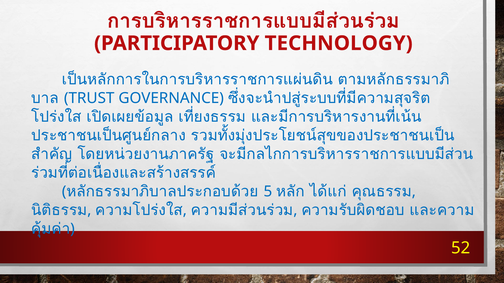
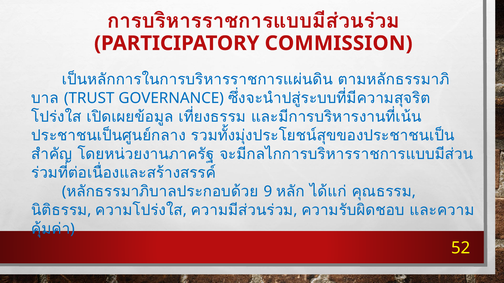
TECHNOLOGY: TECHNOLOGY -> COMMISSION
5: 5 -> 9
